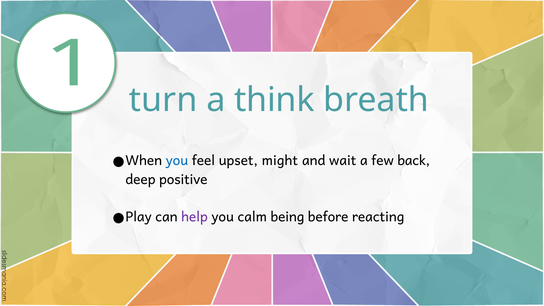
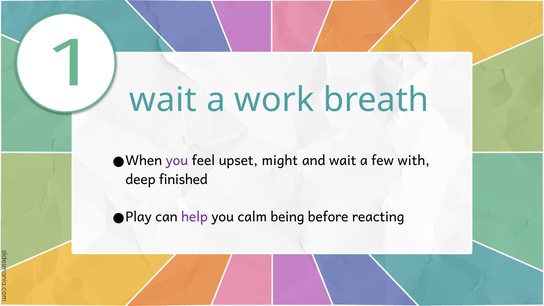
turn at (163, 100): turn -> wait
think: think -> work
you at (177, 161) colour: blue -> purple
back: back -> with
positive: positive -> finished
